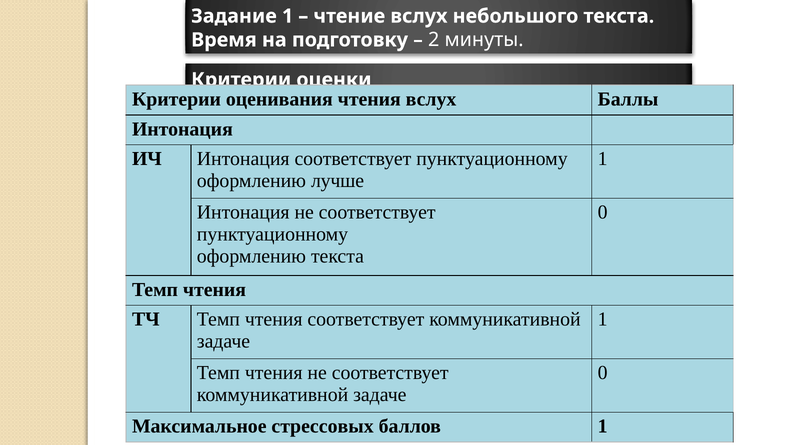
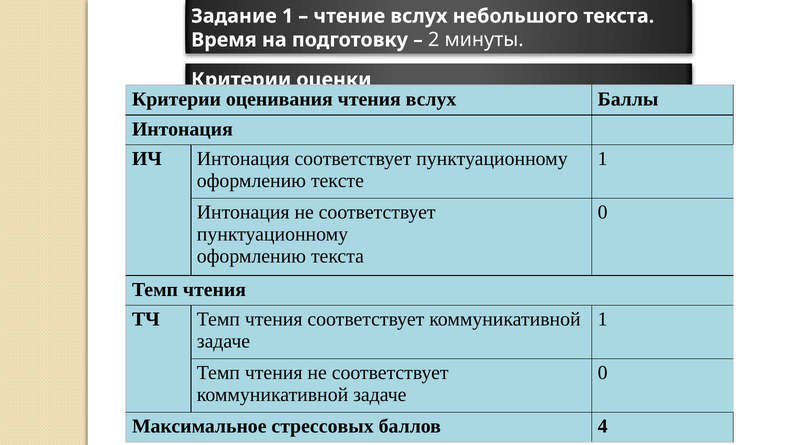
лучше: лучше -> тексте
баллов 1: 1 -> 4
